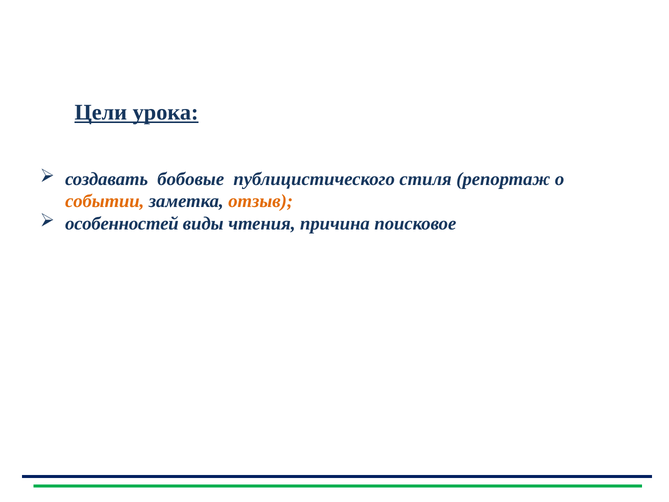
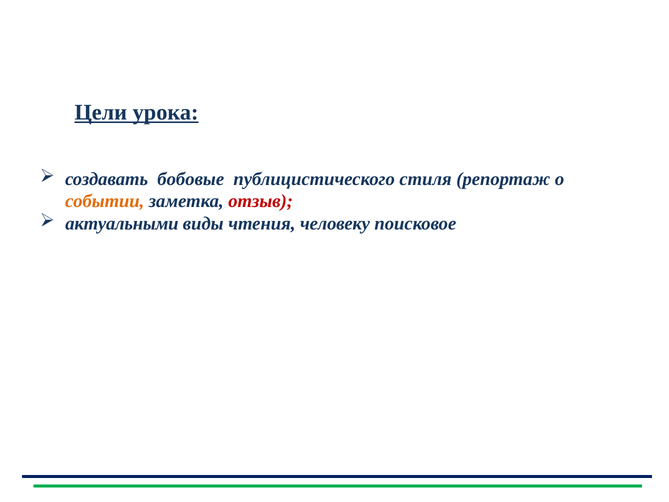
отзыв colour: orange -> red
особенностей: особенностей -> актуальными
причина: причина -> человеку
